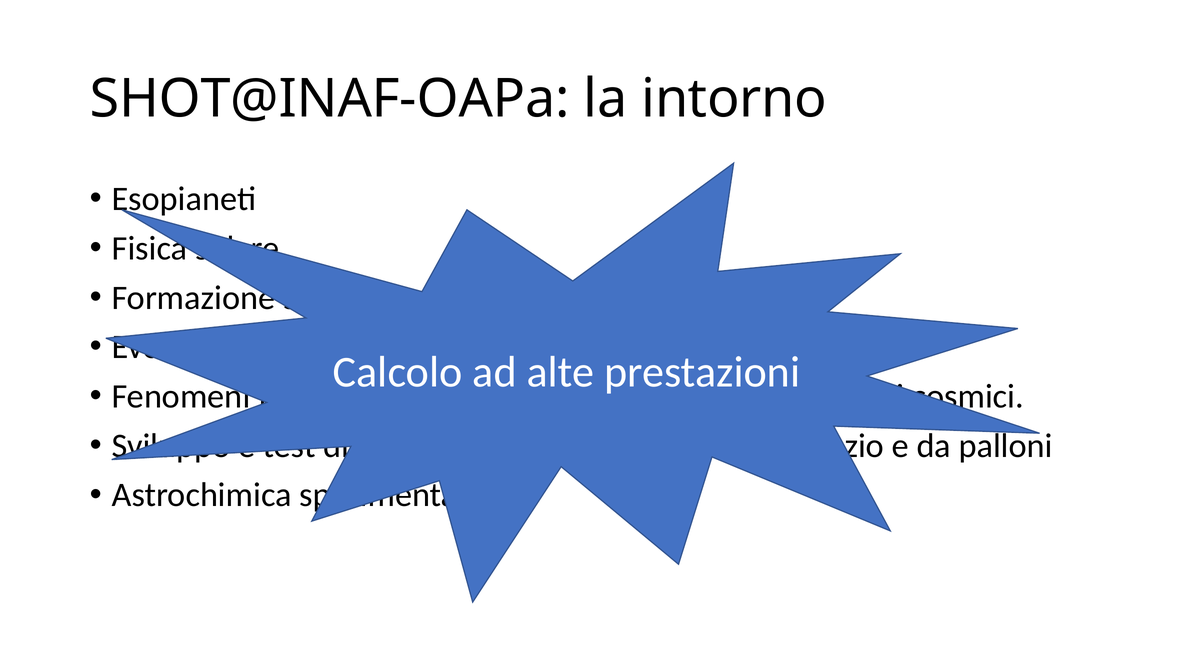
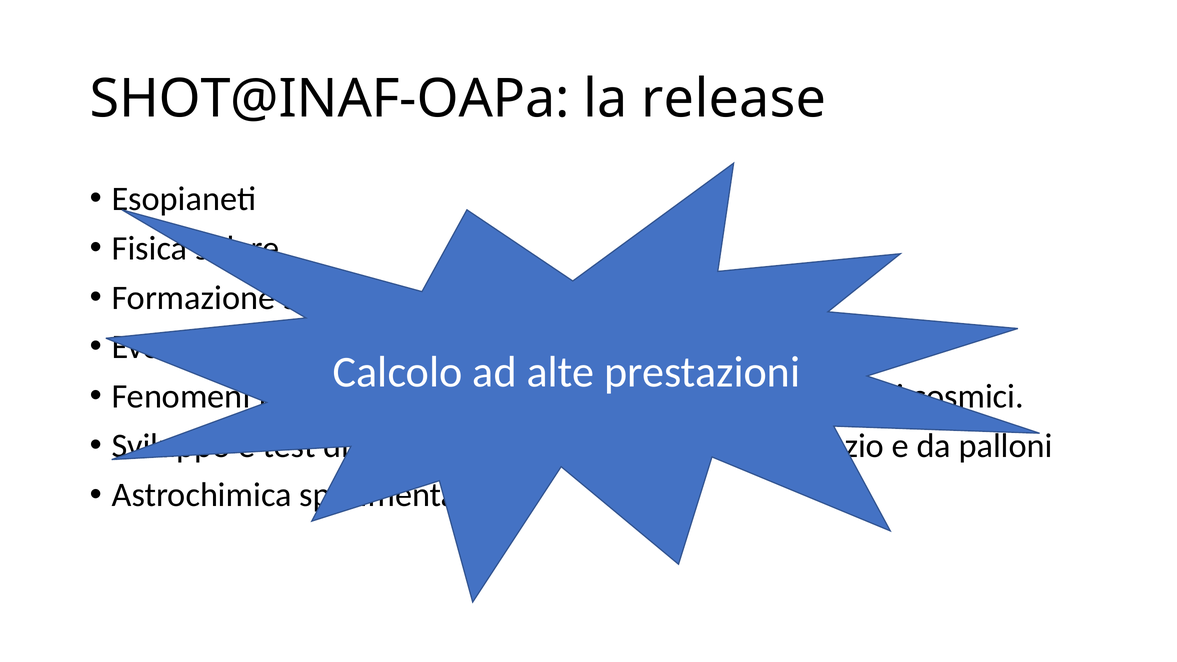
intorno: intorno -> release
